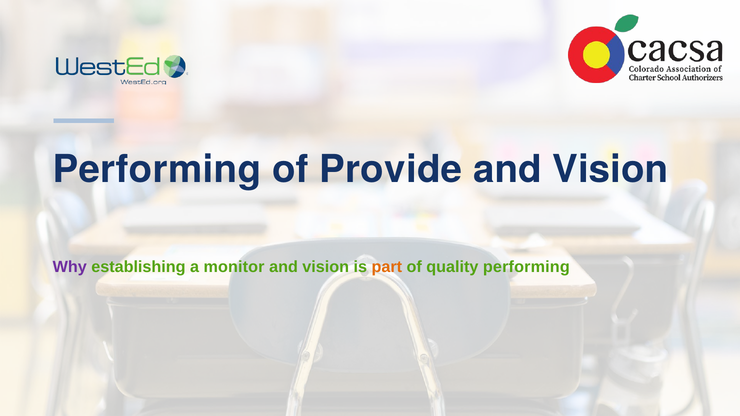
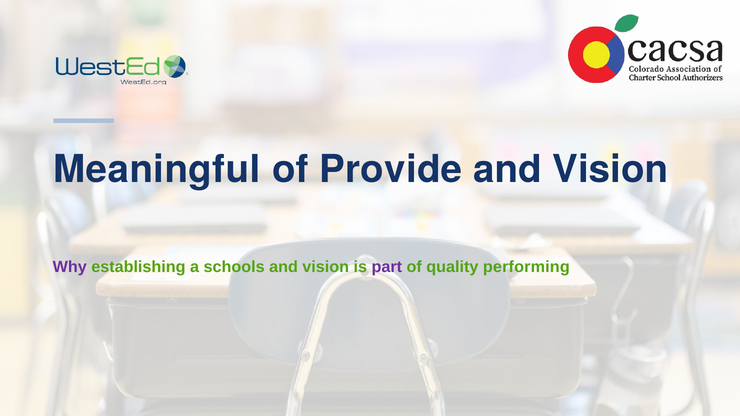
Performing at (157, 170): Performing -> Meaningful
monitor: monitor -> schools
part colour: orange -> purple
